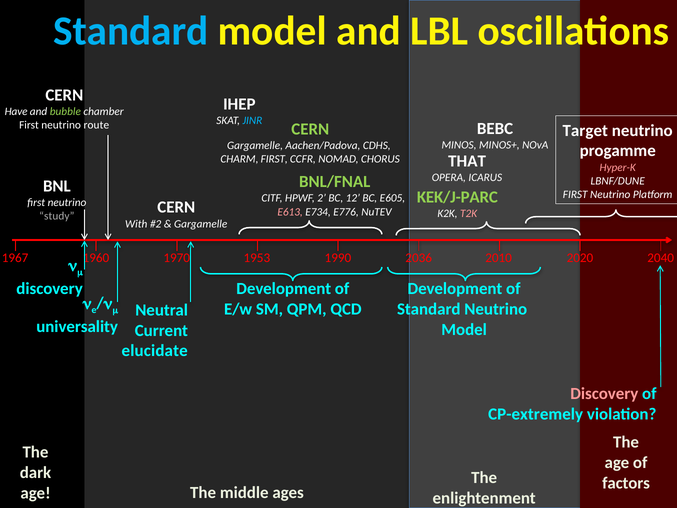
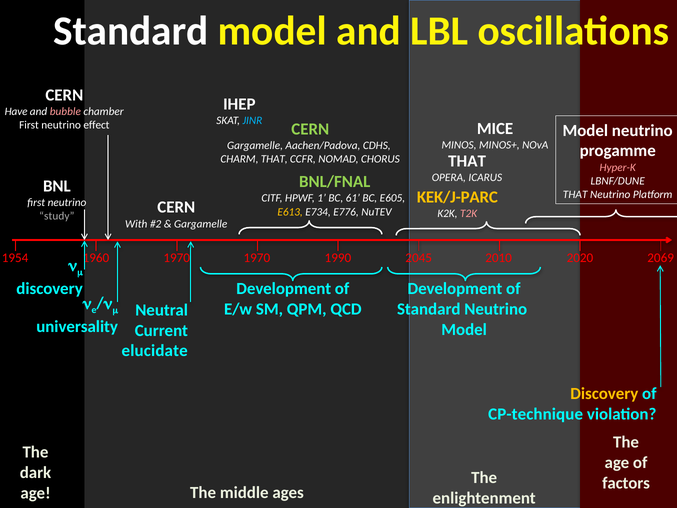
Standard at (131, 31) colour: light blue -> white
bubble colour: light green -> pink
route: route -> effect
BEBC: BEBC -> MICE
Target at (585, 130): Target -> Model
CHARM FIRST: FIRST -> THAT
FIRST at (575, 194): FIRST -> THAT
KEK/J-PARC colour: light green -> yellow
2: 2 -> 1
12: 12 -> 61
E613 colour: pink -> yellow
1967: 1967 -> 1954
1953 at (257, 258): 1953 -> 1970
2036: 2036 -> 2045
2040: 2040 -> 2069
Discovery at (604, 394) colour: pink -> yellow
CP-extremely: CP-extremely -> CP-technique
